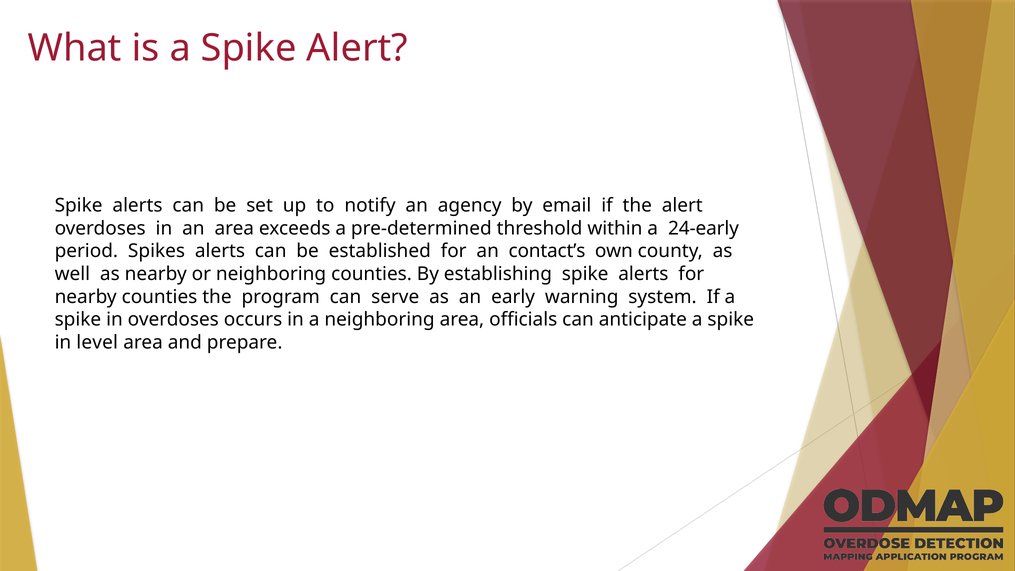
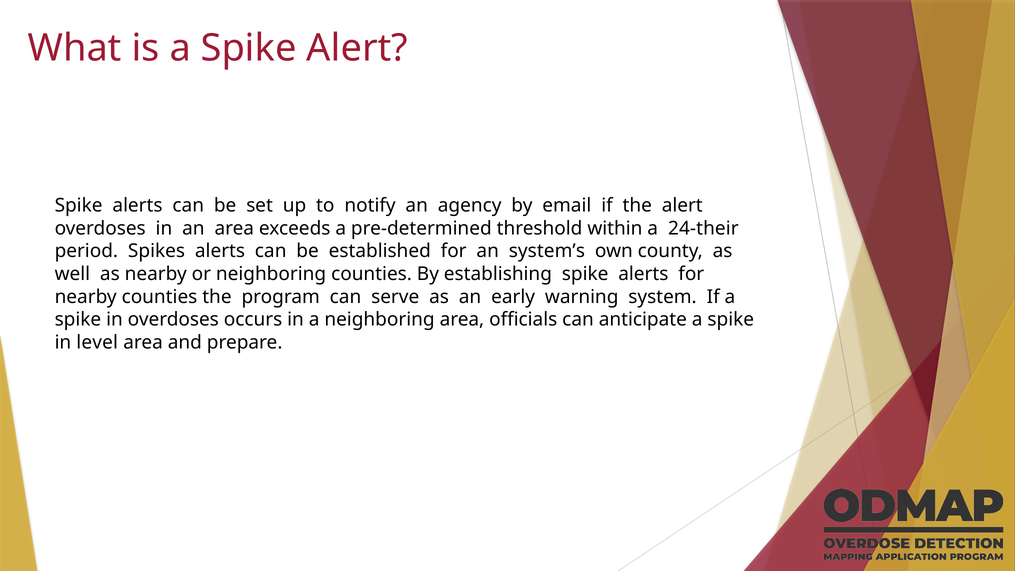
24-early: 24-early -> 24-their
contact’s: contact’s -> system’s
